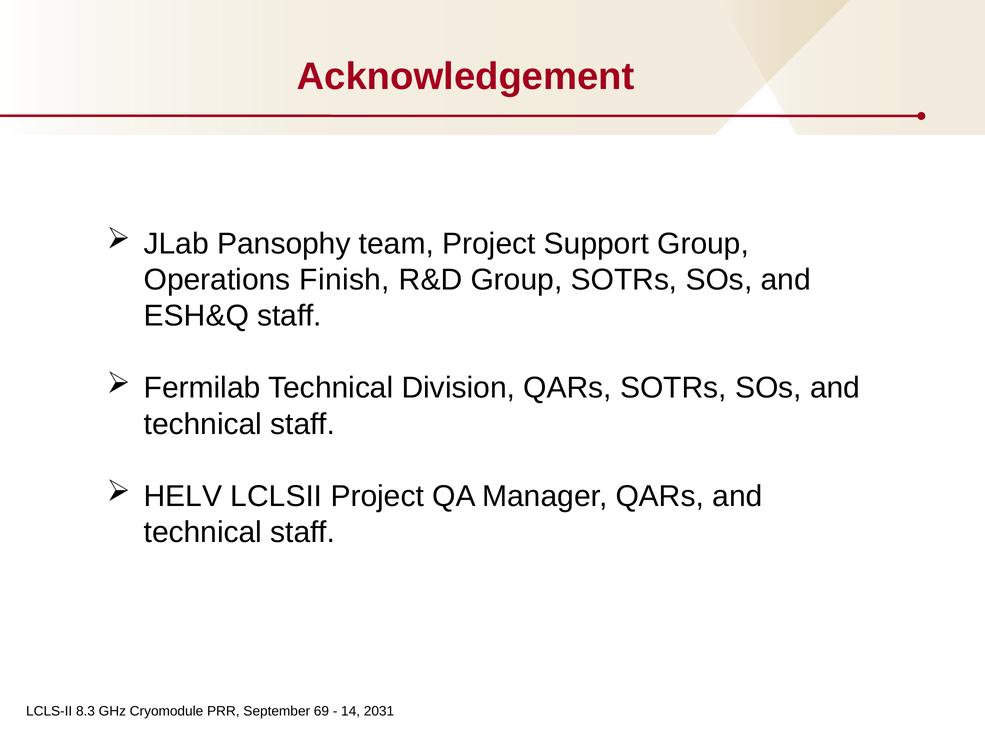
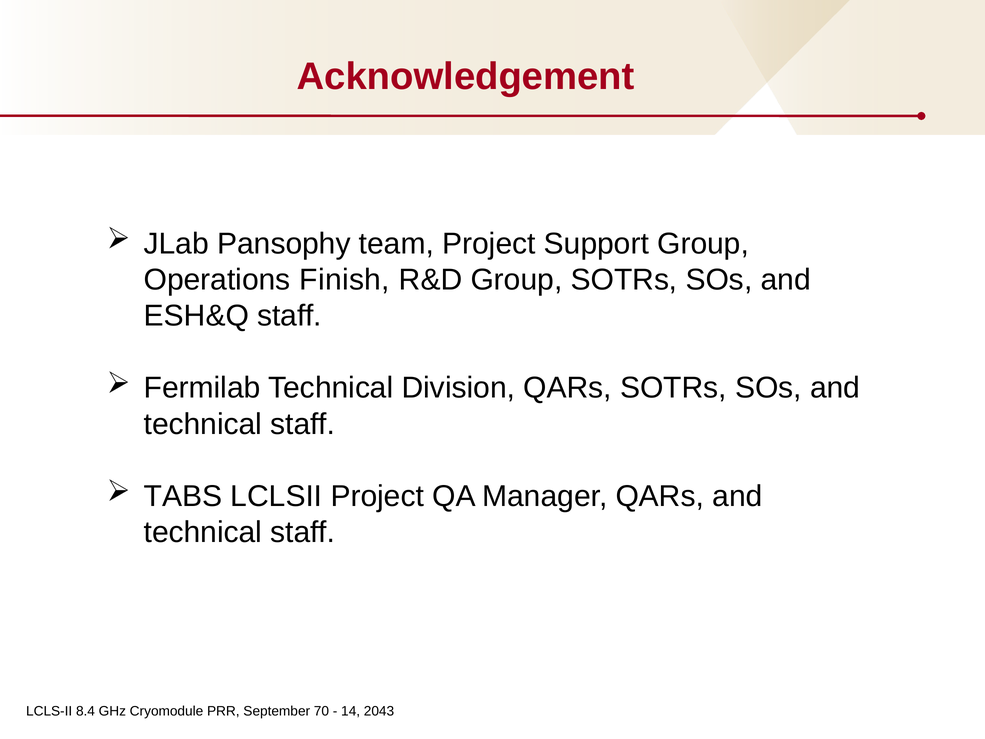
HELV: HELV -> TABS
8.3: 8.3 -> 8.4
69: 69 -> 70
2031: 2031 -> 2043
